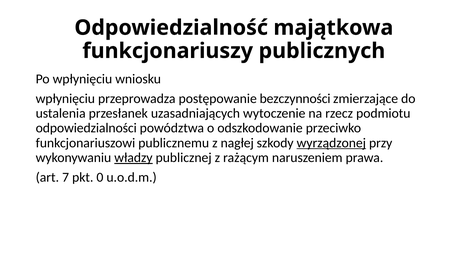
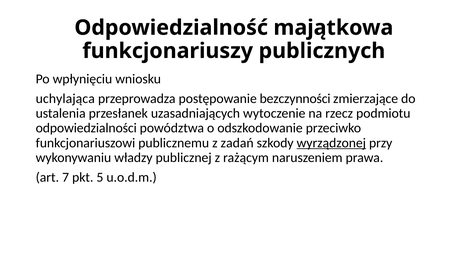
wpłynięciu at (65, 99): wpłynięciu -> uchylająca
nagłej: nagłej -> zadań
władzy underline: present -> none
0: 0 -> 5
